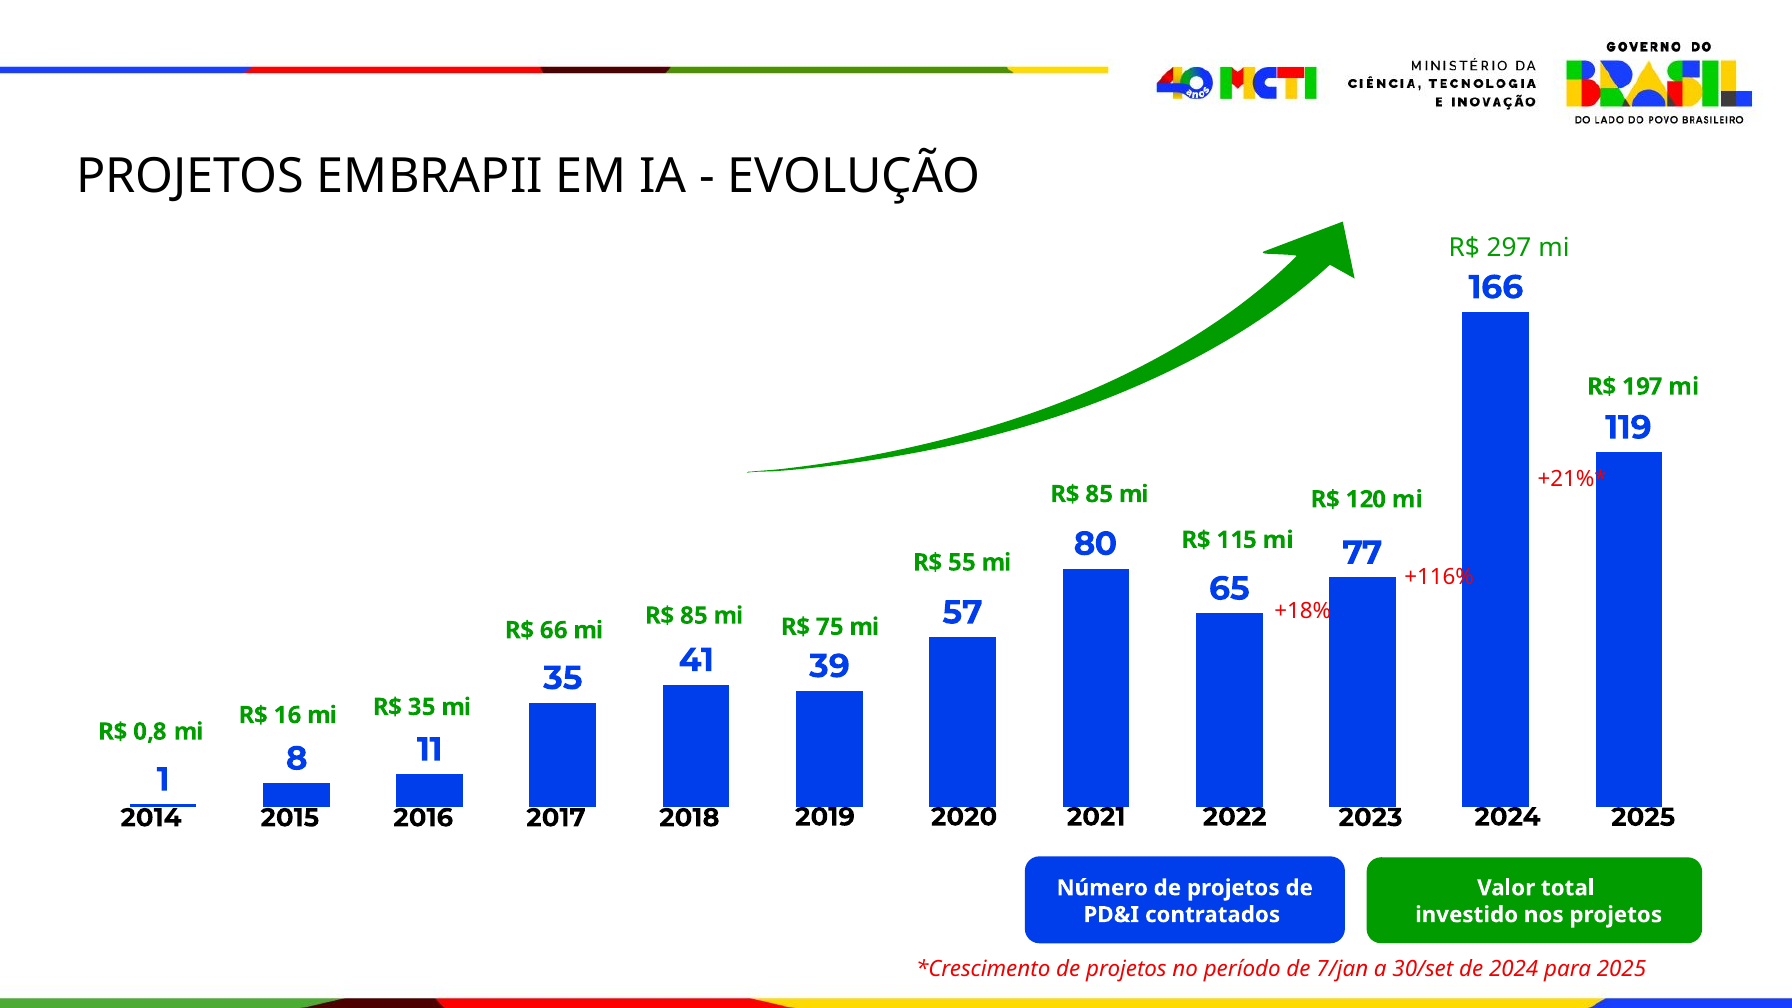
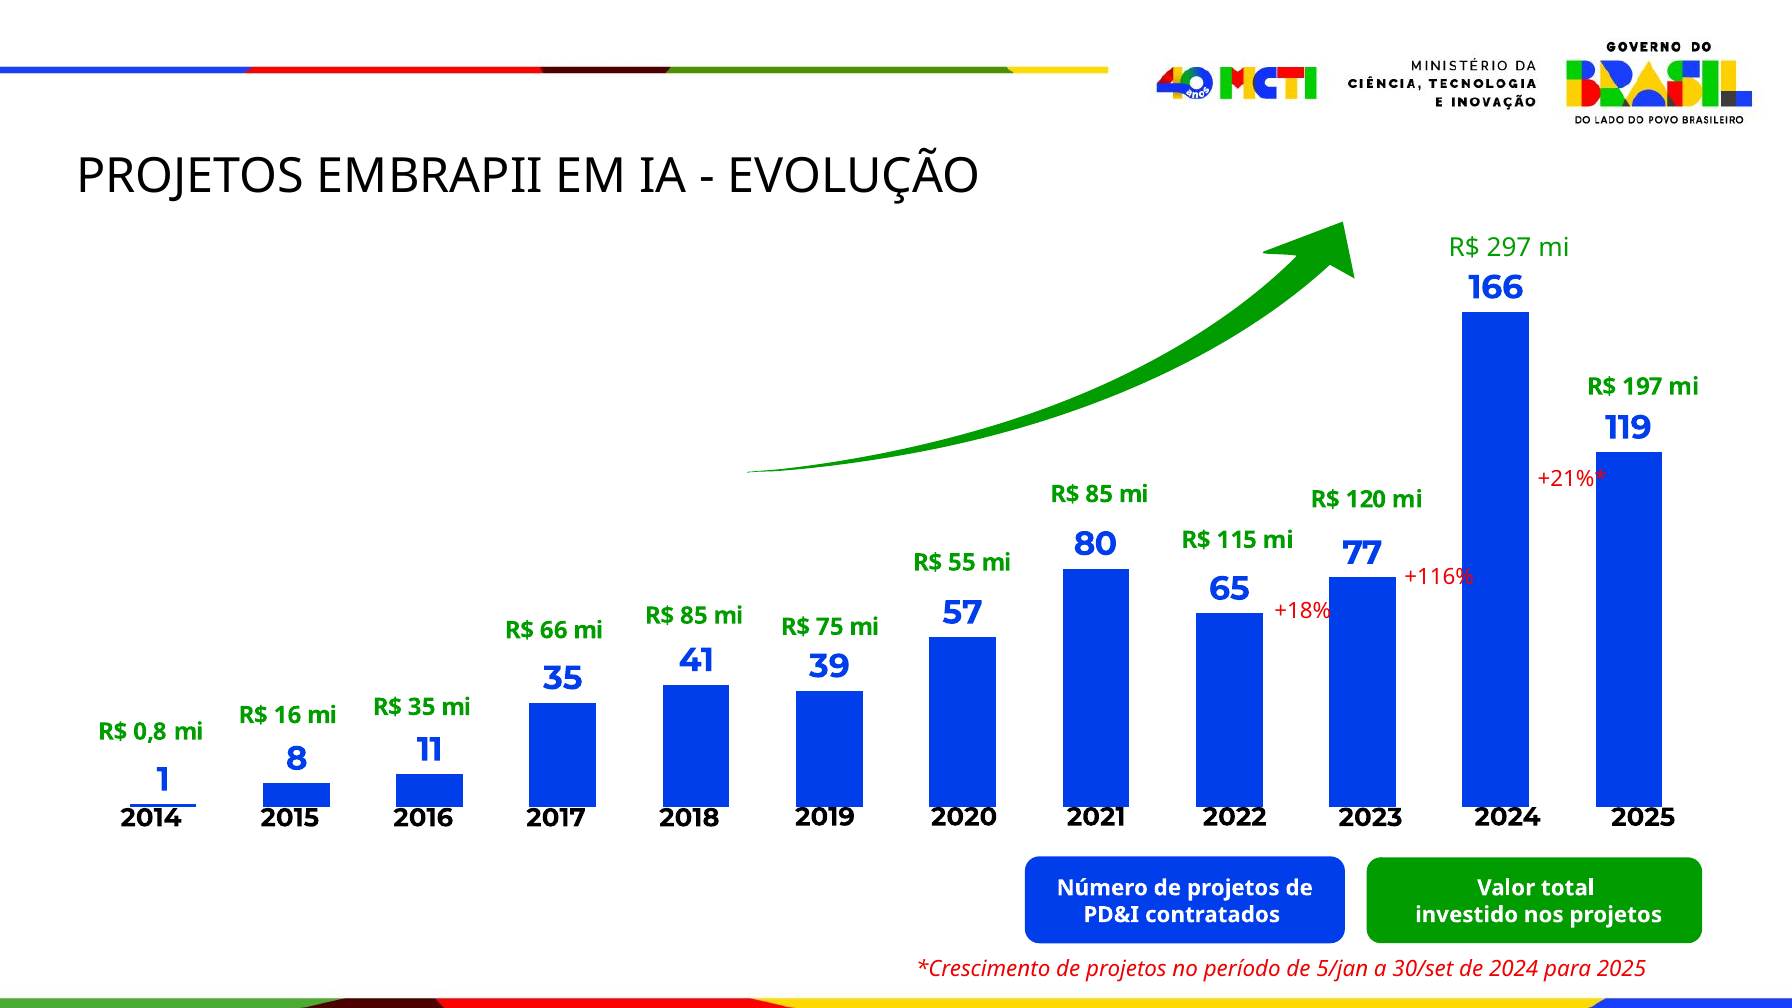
7/jan: 7/jan -> 5/jan
